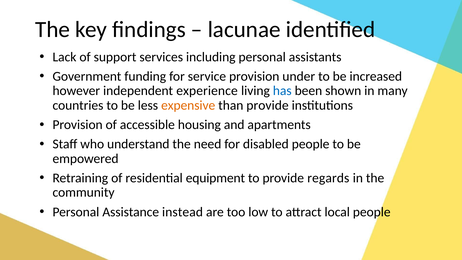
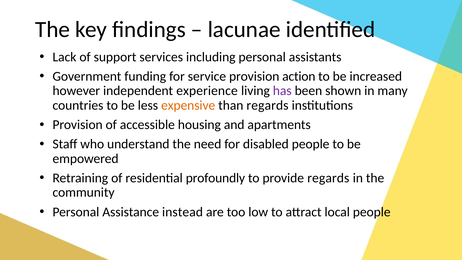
under: under -> action
has colour: blue -> purple
than provide: provide -> regards
equipment: equipment -> profoundly
